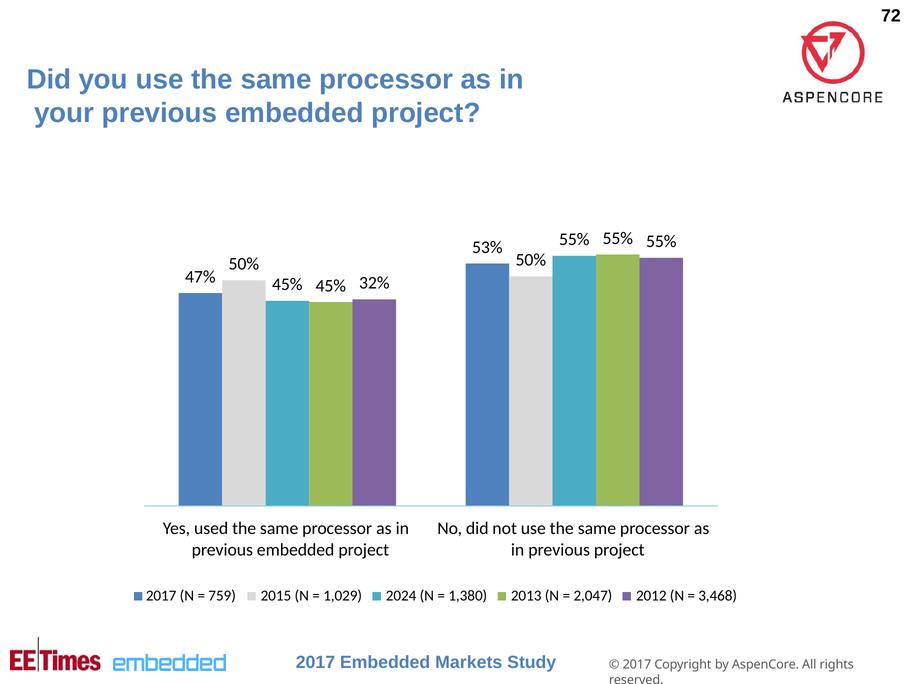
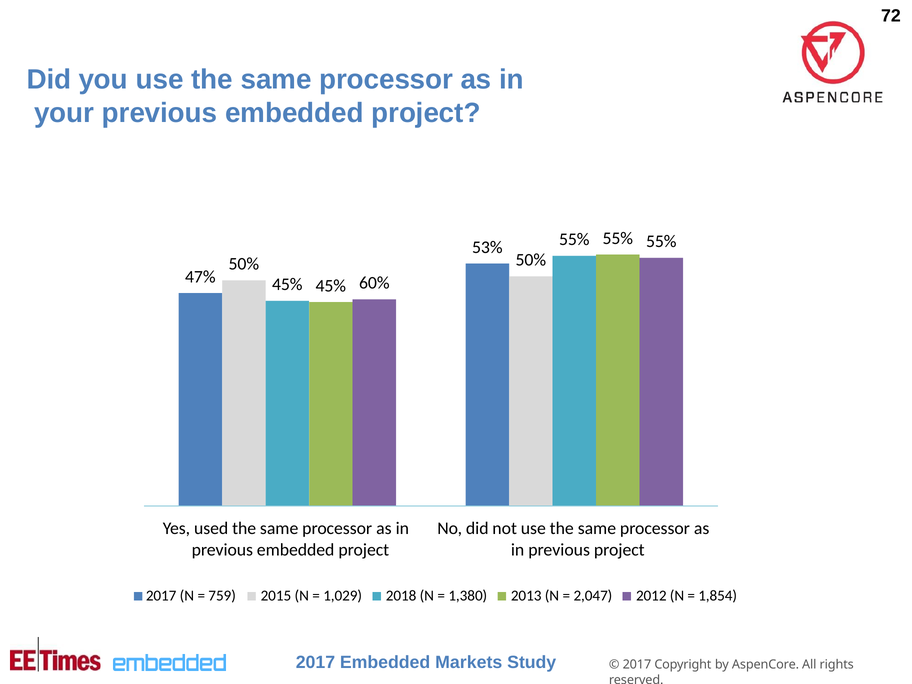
32%: 32% -> 60%
2024: 2024 -> 2018
3,468: 3,468 -> 1,854
